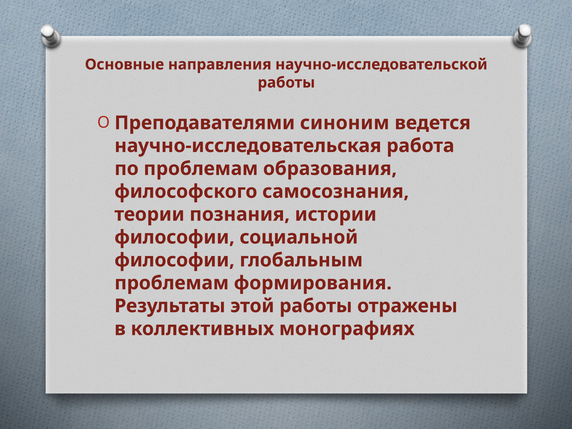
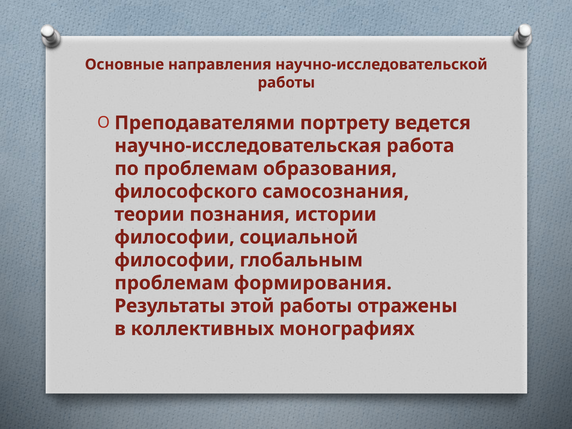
синоним: синоним -> портрету
